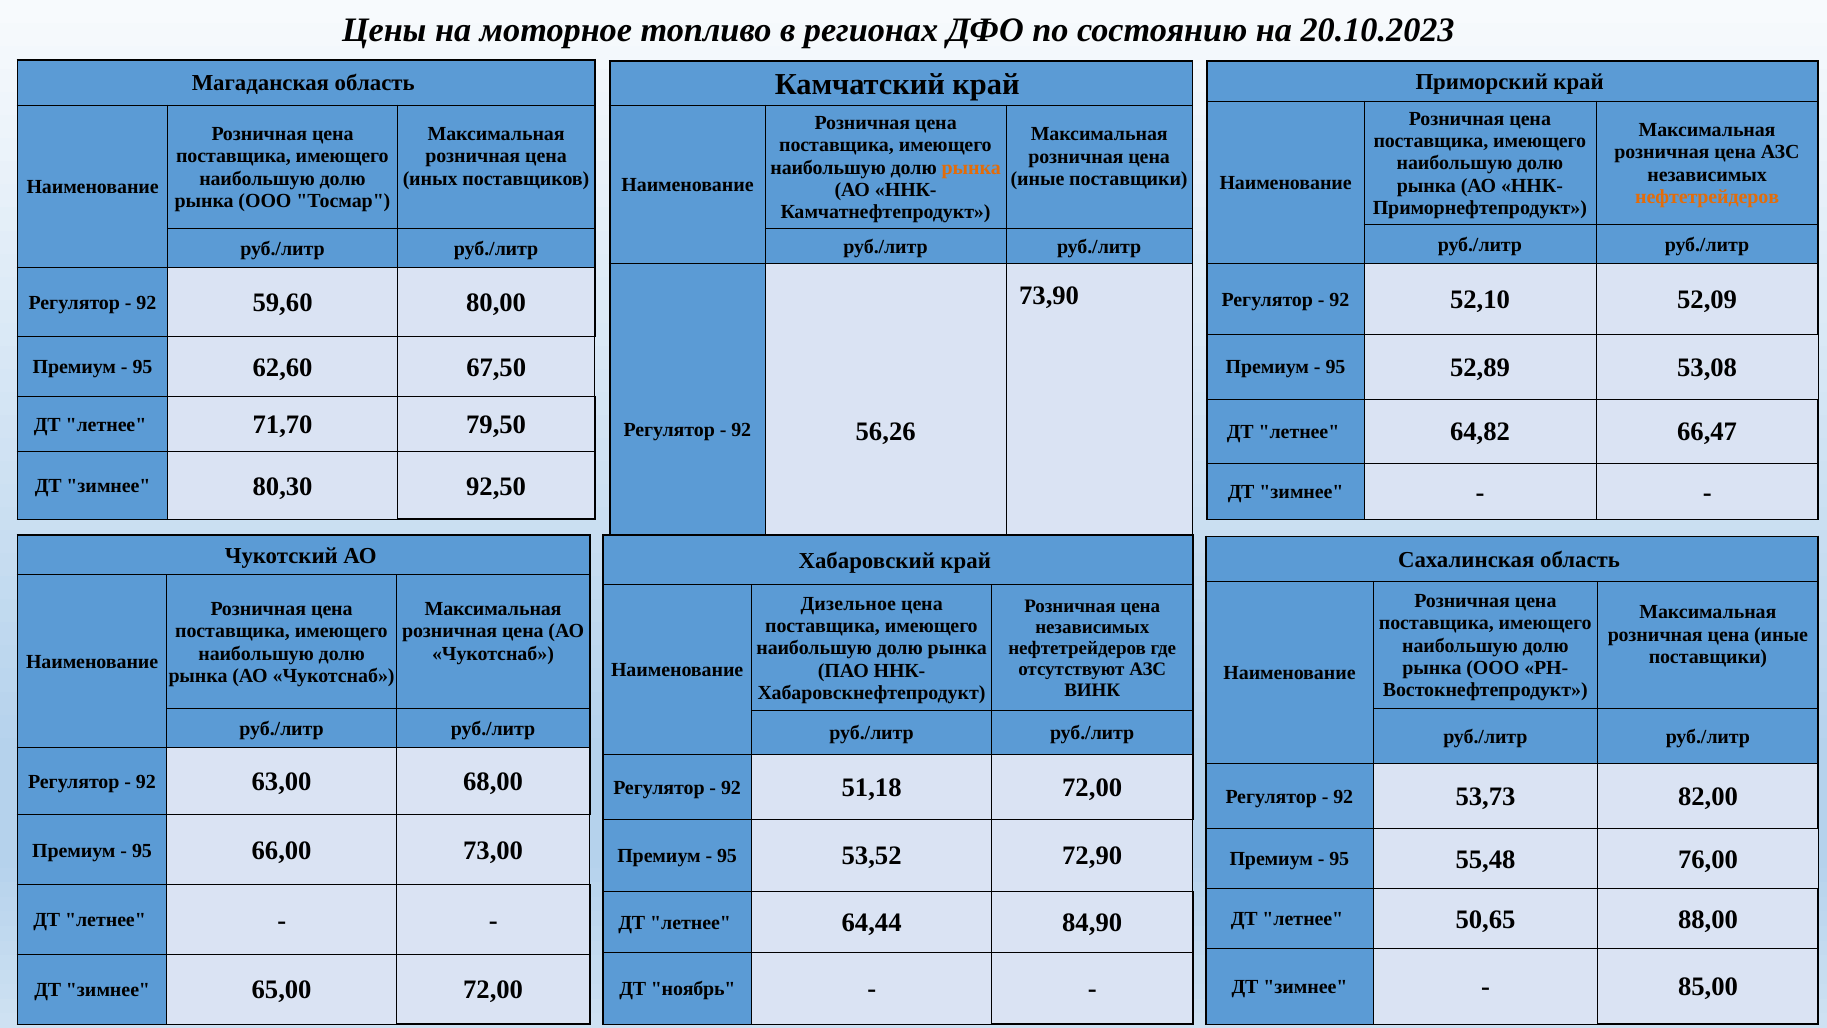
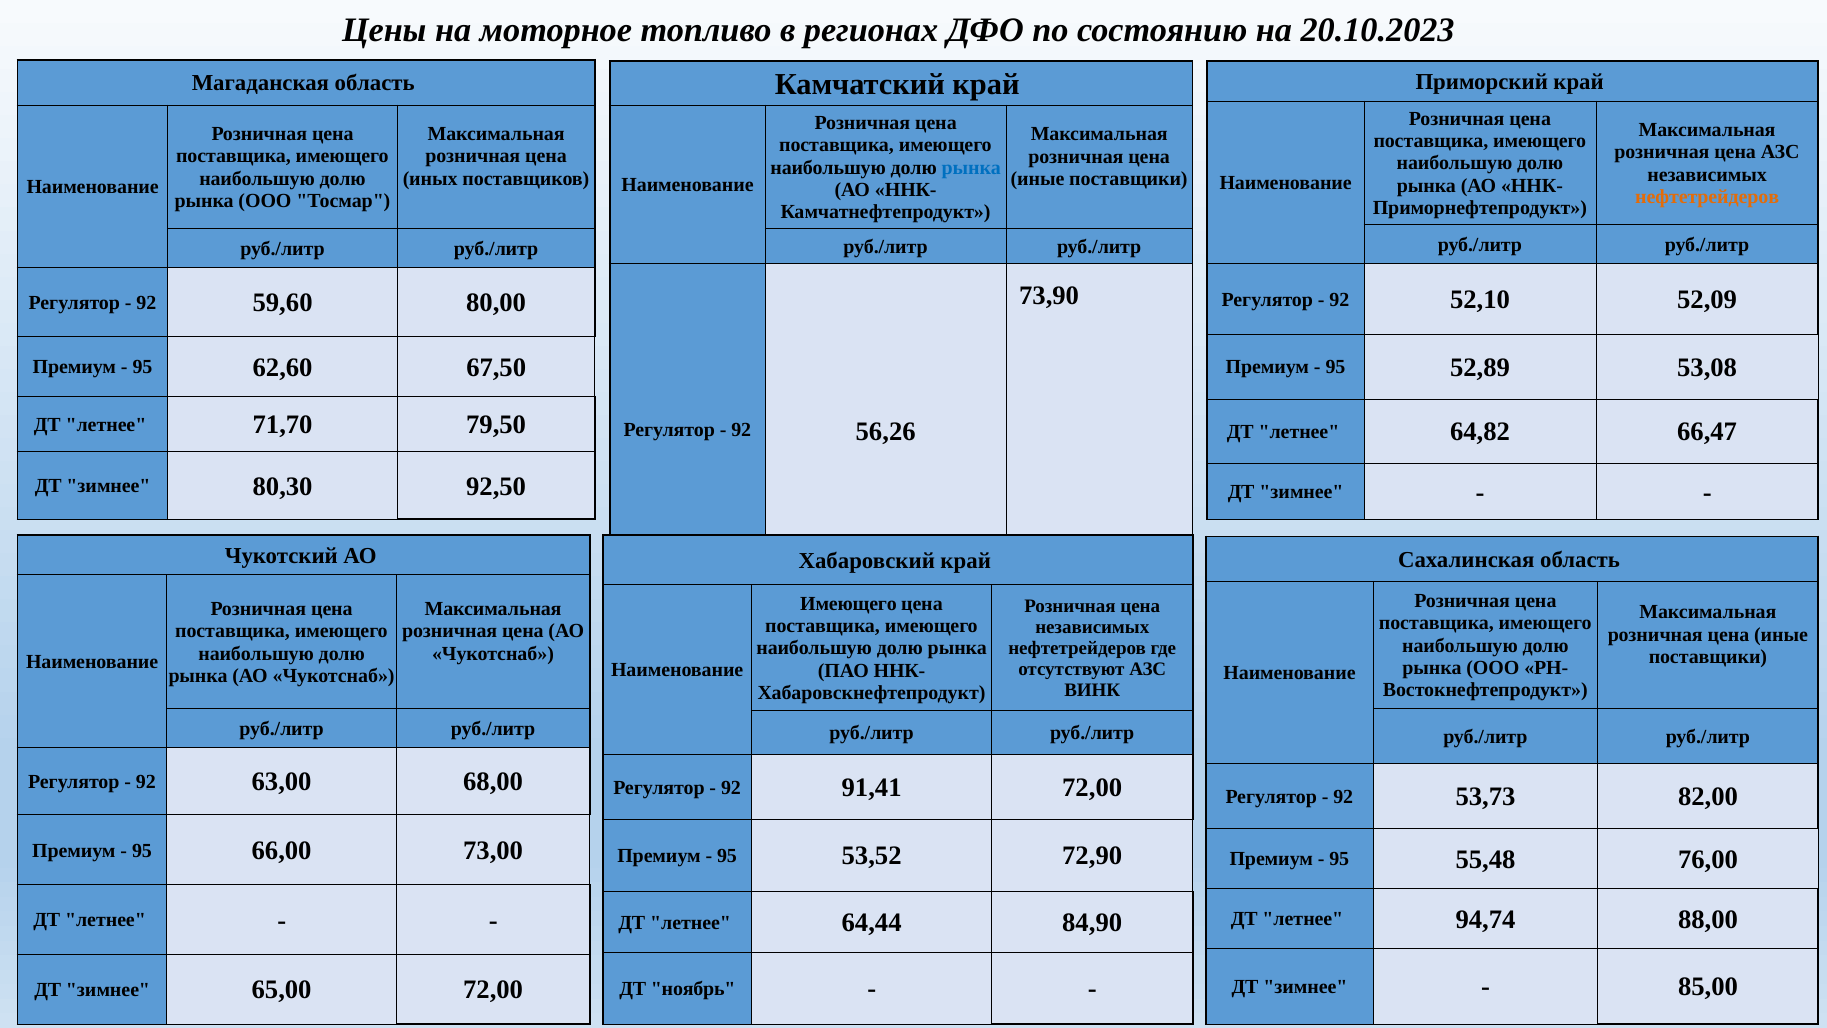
рынка at (971, 167) colour: orange -> blue
Дизельное at (848, 604): Дизельное -> Имеющего
51,18: 51,18 -> 91,41
50,65: 50,65 -> 94,74
